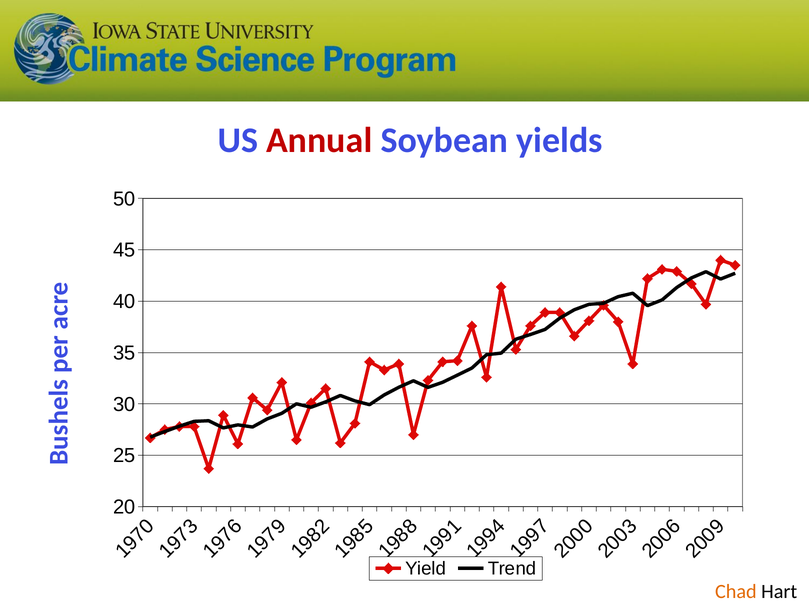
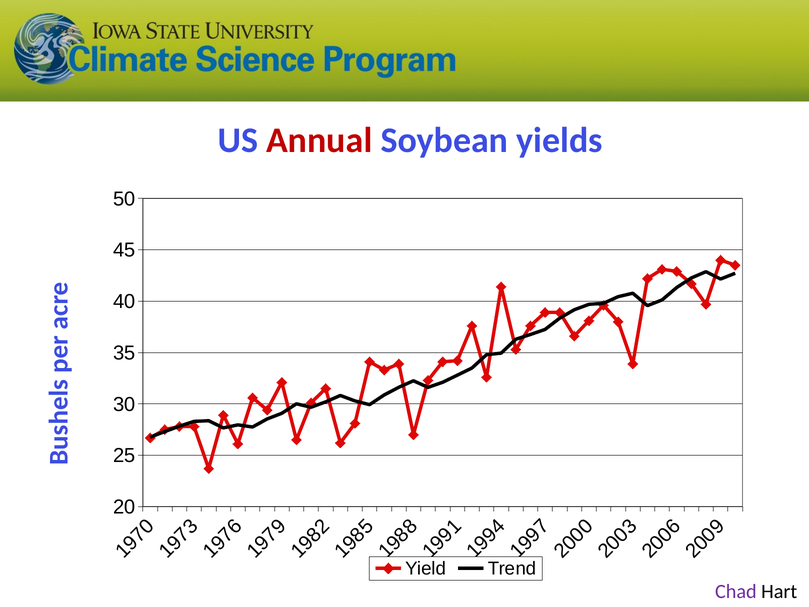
Chad colour: orange -> purple
